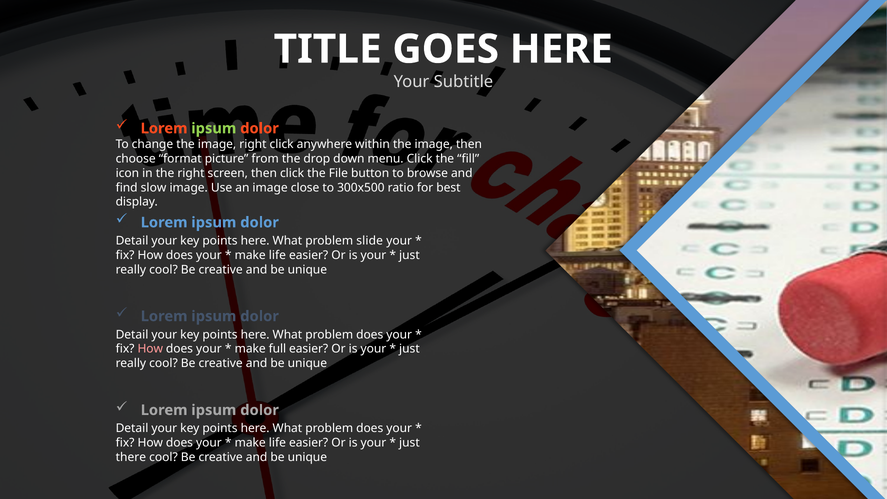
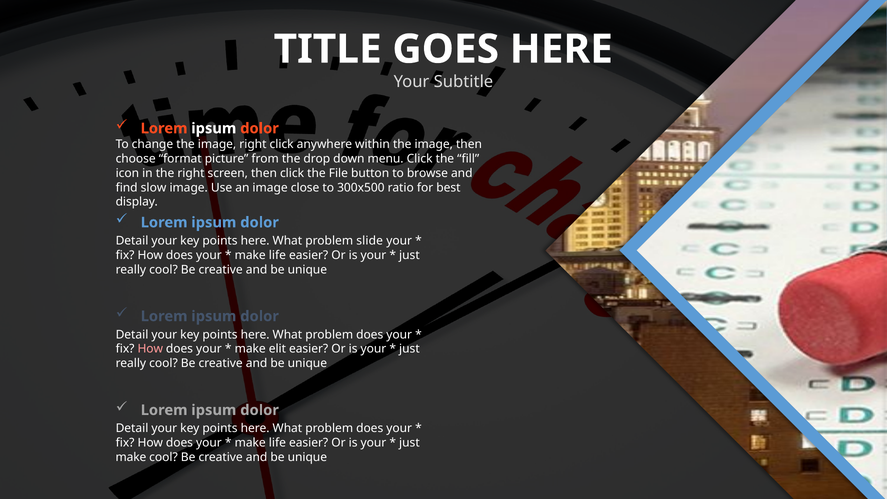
ipsum at (214, 128) colour: light green -> white
full: full -> elit
there at (131, 457): there -> make
